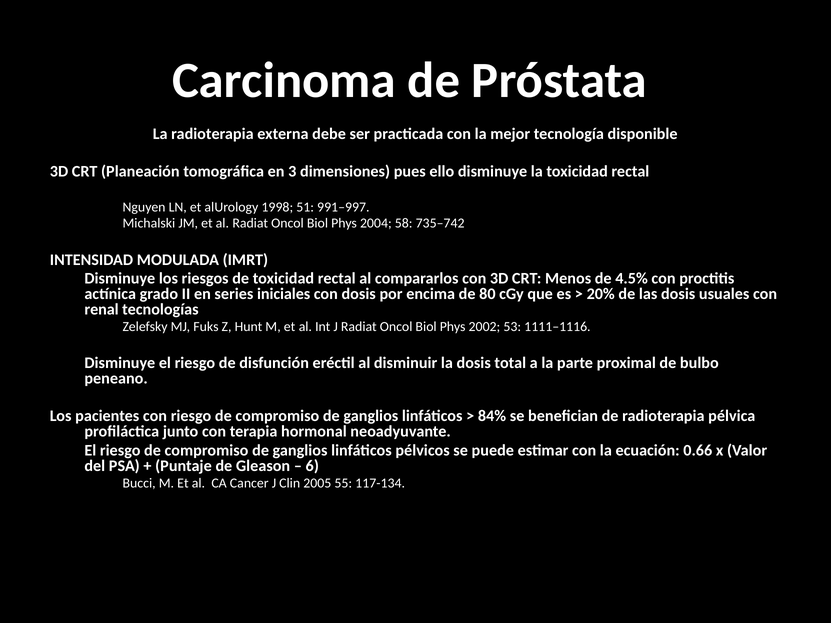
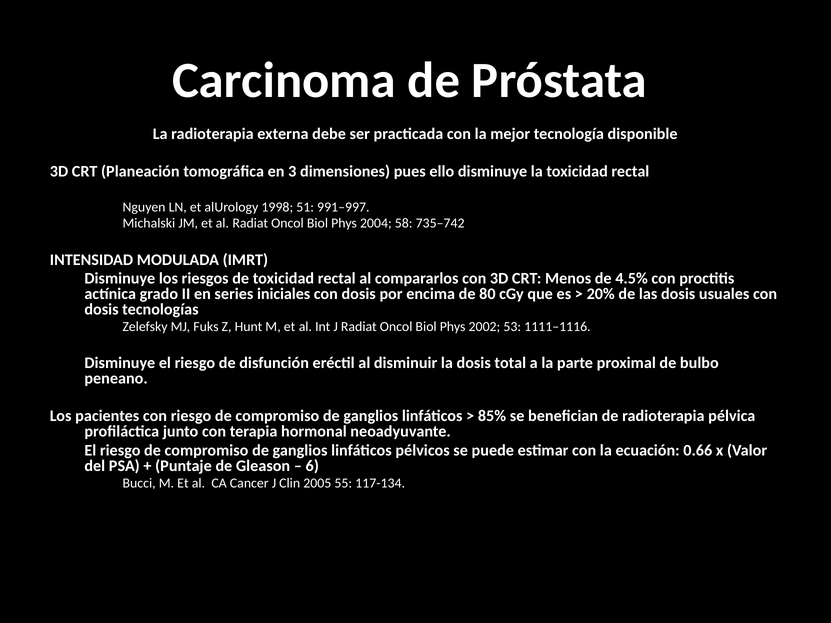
renal at (102, 310): renal -> dosis
84%: 84% -> 85%
